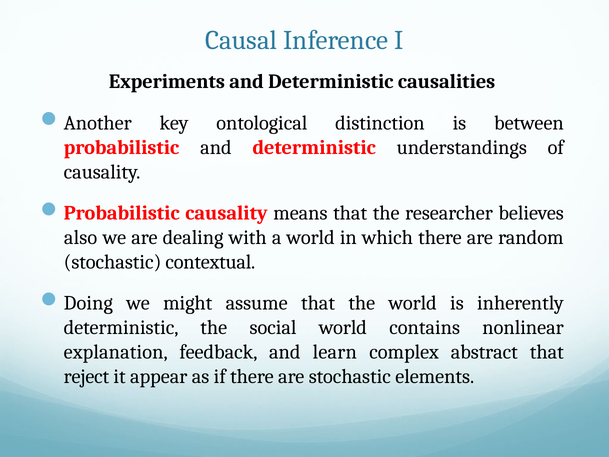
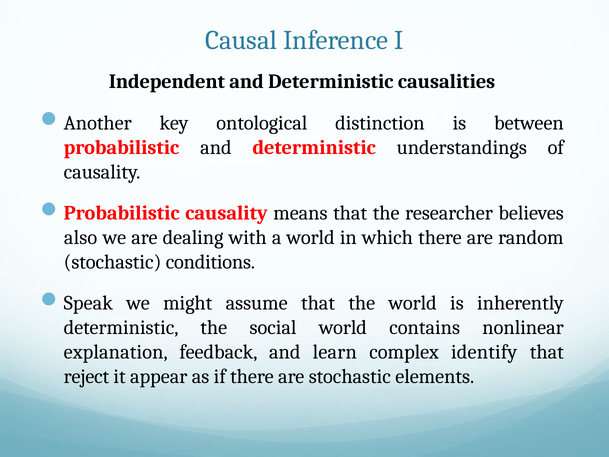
Experiments: Experiments -> Independent
contextual: contextual -> conditions
Doing: Doing -> Speak
abstract: abstract -> identify
